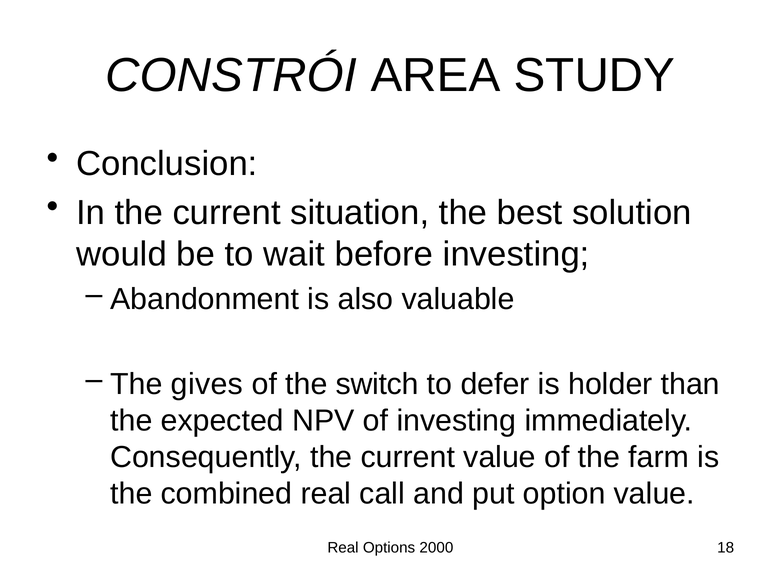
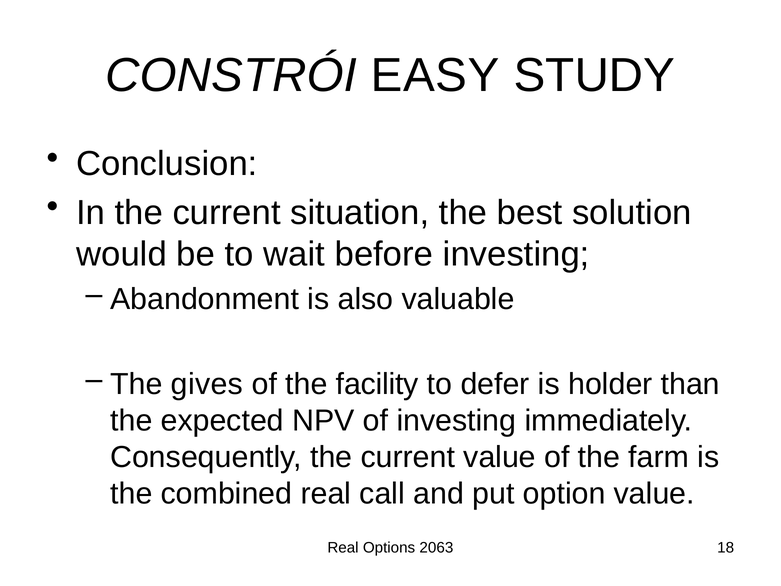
AREA: AREA -> EASY
switch: switch -> facility
2000: 2000 -> 2063
